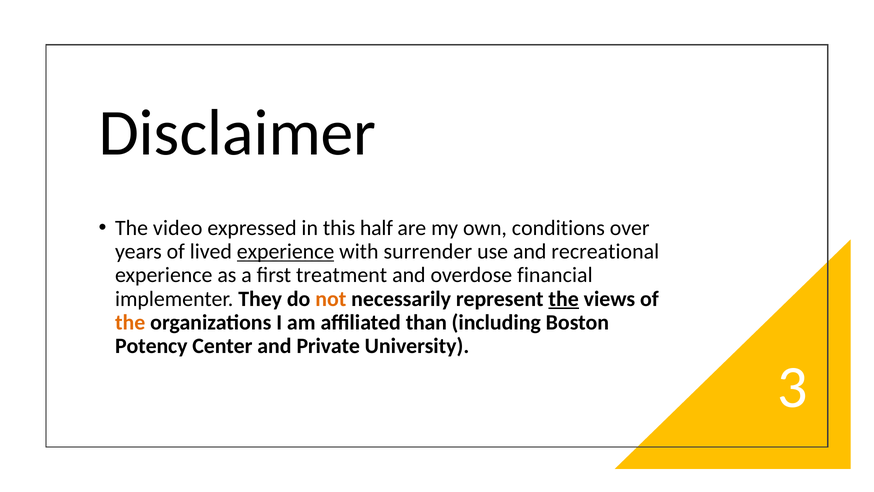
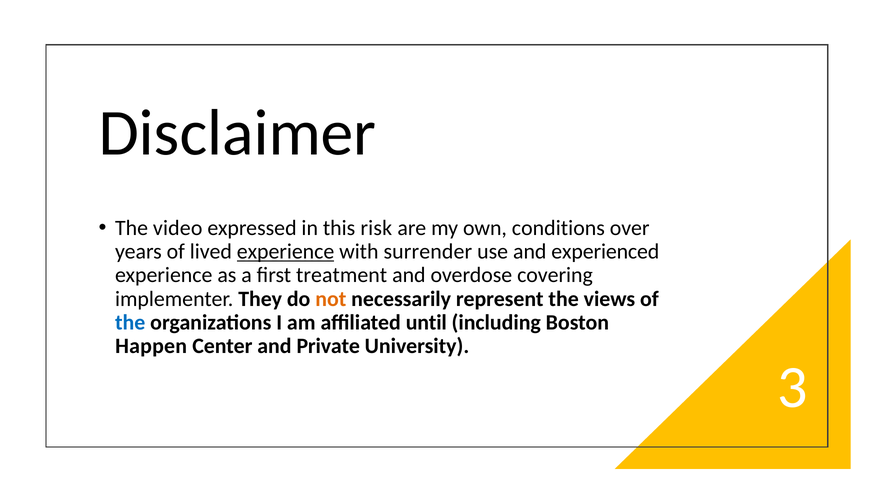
half: half -> risk
recreational: recreational -> experienced
financial: financial -> covering
the at (564, 299) underline: present -> none
the at (130, 322) colour: orange -> blue
than: than -> until
Potency: Potency -> Happen
